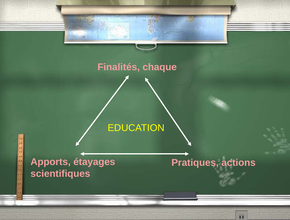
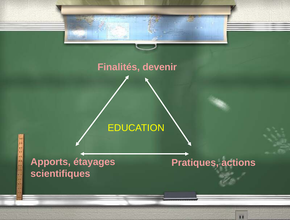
chaque: chaque -> devenir
